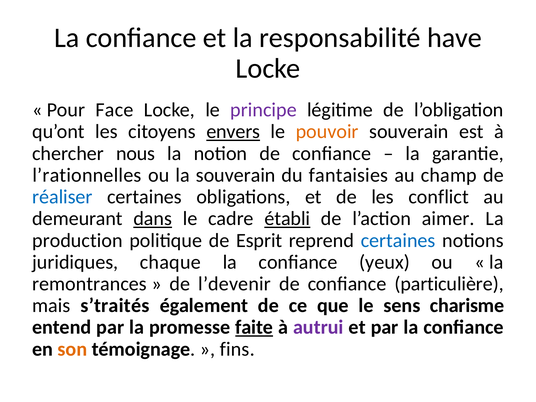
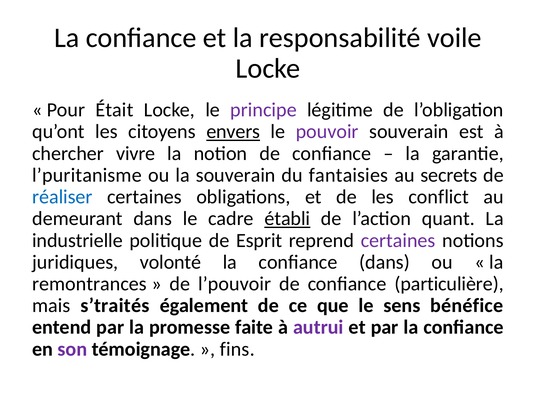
have: have -> voile
Face: Face -> Était
pouvoir colour: orange -> purple
nous: nous -> vivre
l’rationnelles: l’rationnelles -> l’puritanisme
champ: champ -> secrets
dans at (153, 219) underline: present -> none
aimer: aimer -> quant
production: production -> industrielle
certaines at (398, 240) colour: blue -> purple
chaque: chaque -> volonté
confiance yeux: yeux -> dans
l’devenir: l’devenir -> l’pouvoir
charisme: charisme -> bénéfice
faite underline: present -> none
son colour: orange -> purple
